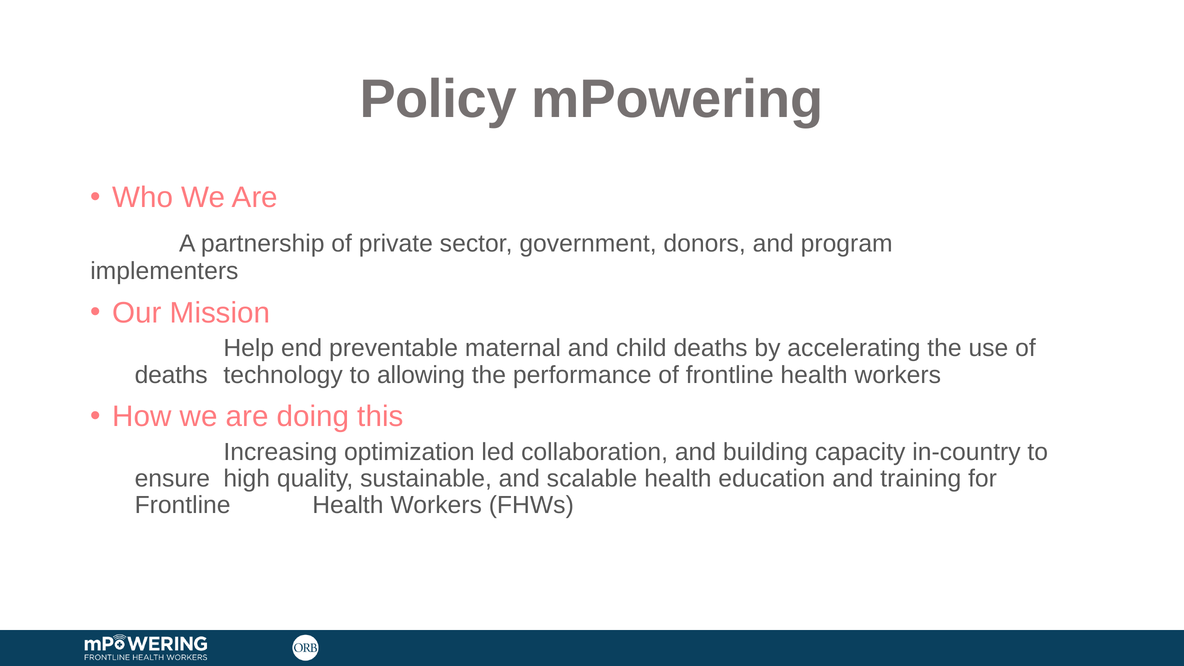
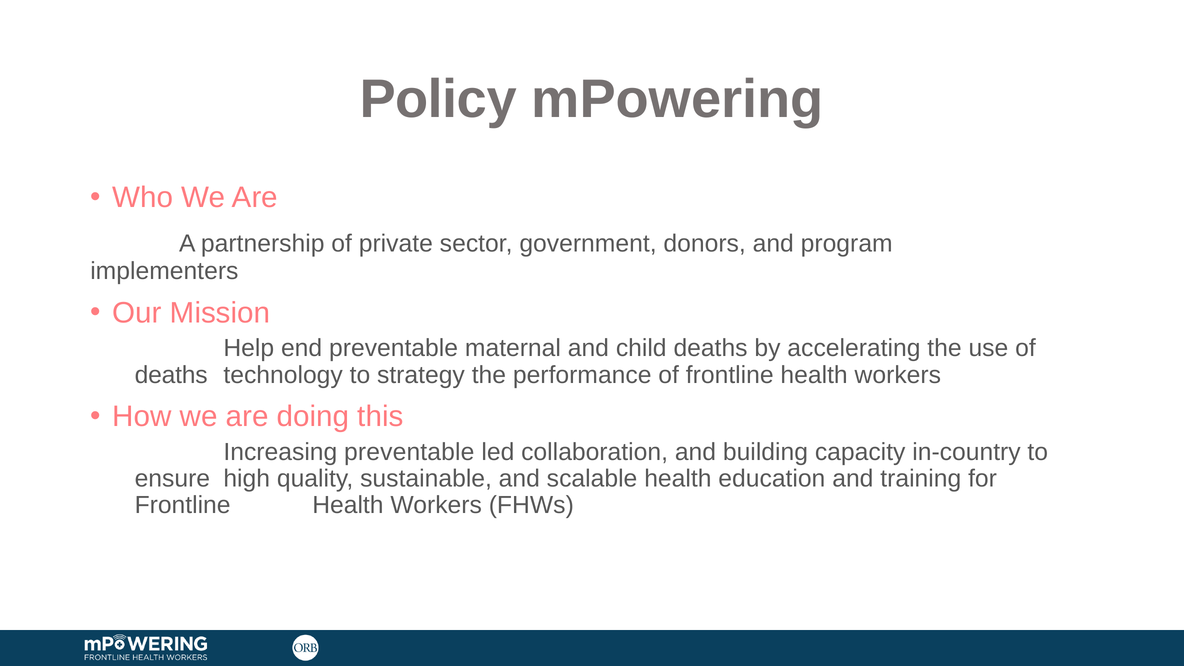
allowing: allowing -> strategy
Increasing optimization: optimization -> preventable
